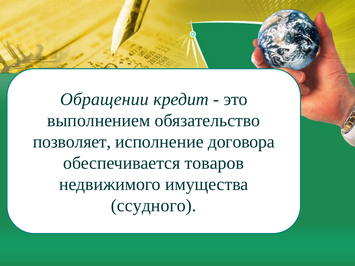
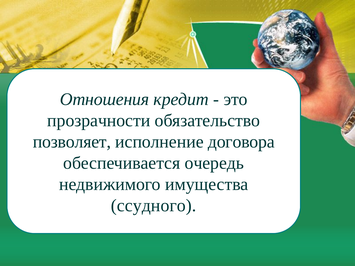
Обращении: Обращении -> Отношения
выполнением: выполнением -> прозрачности
товаров: товаров -> очередь
